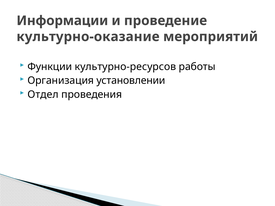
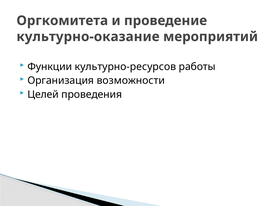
Информации: Информации -> Оргкомитета
установлении: установлении -> возможности
Отдел: Отдел -> Целей
